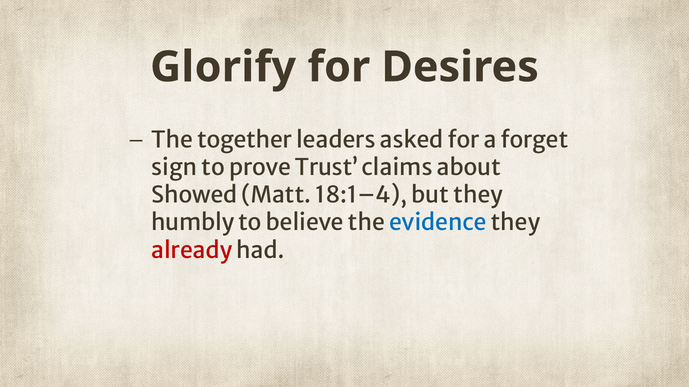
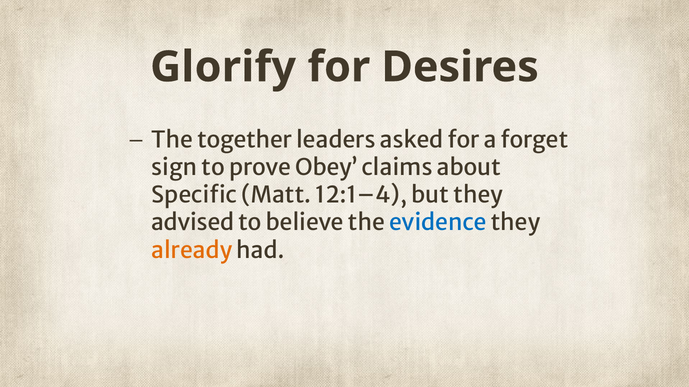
Trust: Trust -> Obey
Showed: Showed -> Specific
18:1–4: 18:1–4 -> 12:1–4
humbly: humbly -> advised
already colour: red -> orange
